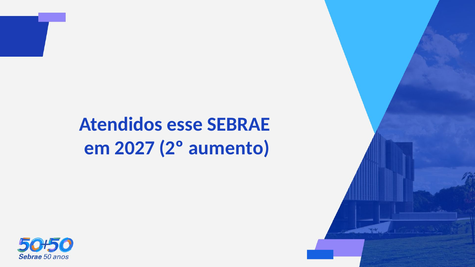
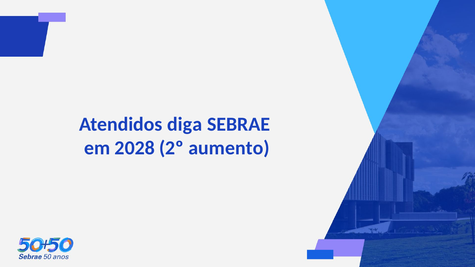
esse: esse -> diga
2027: 2027 -> 2028
